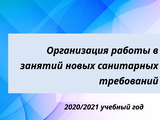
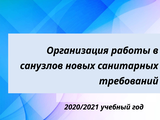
занятий: занятий -> санузлов
